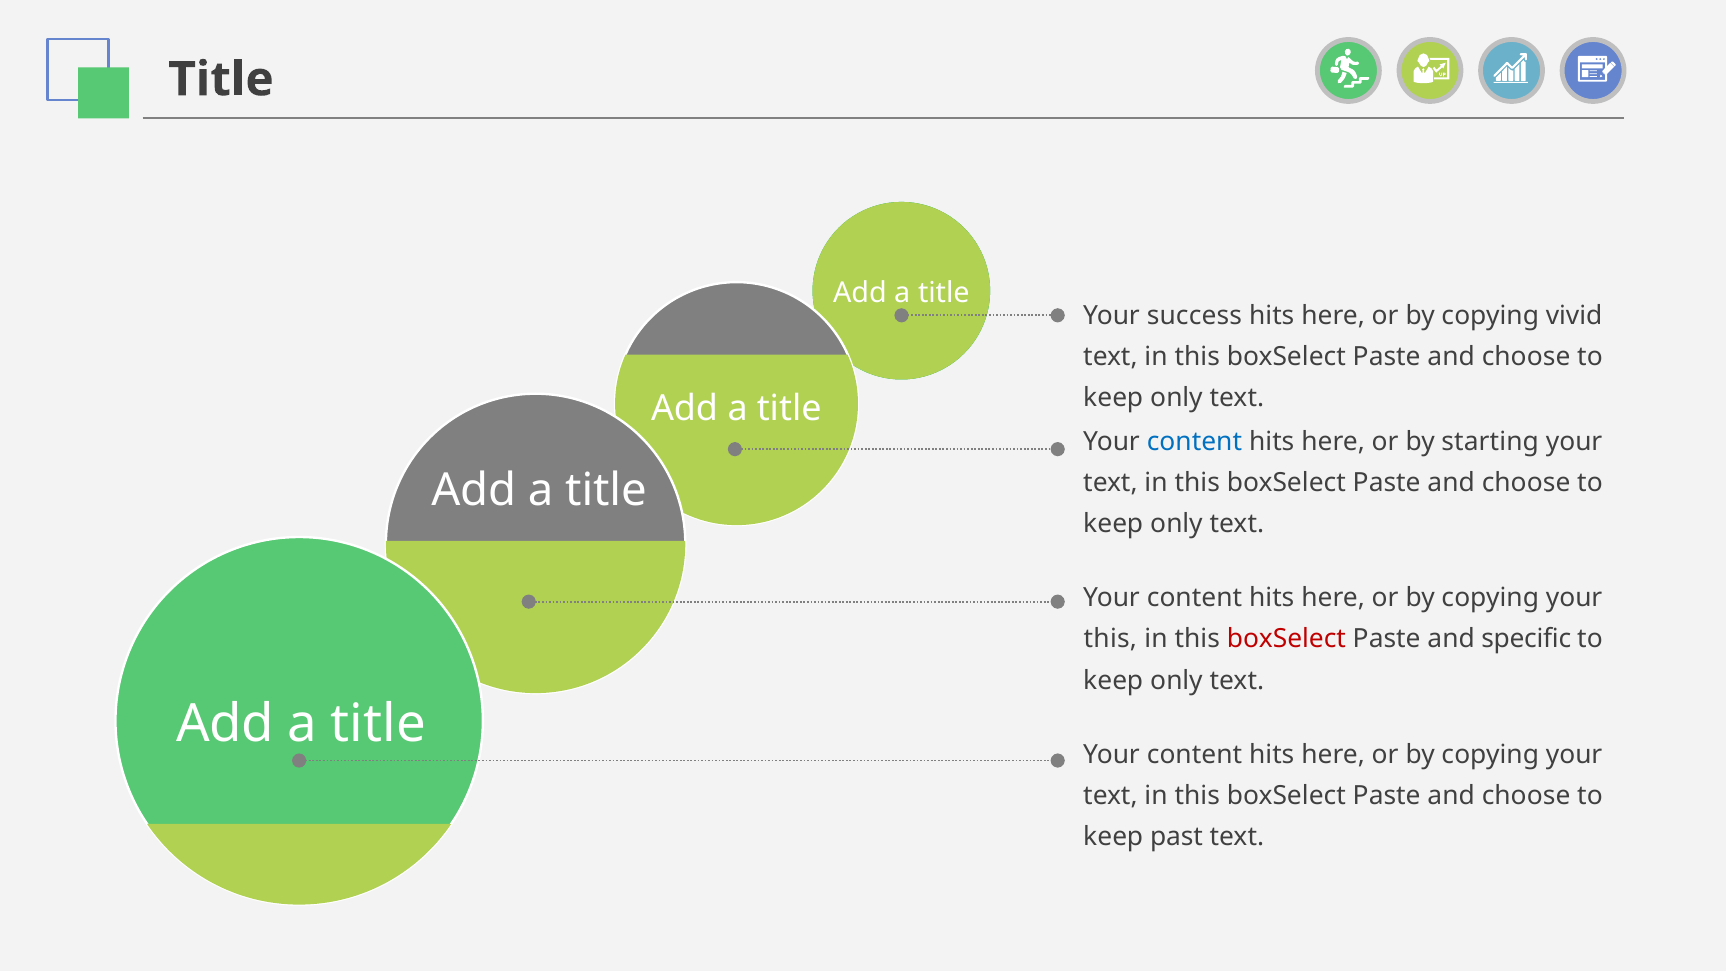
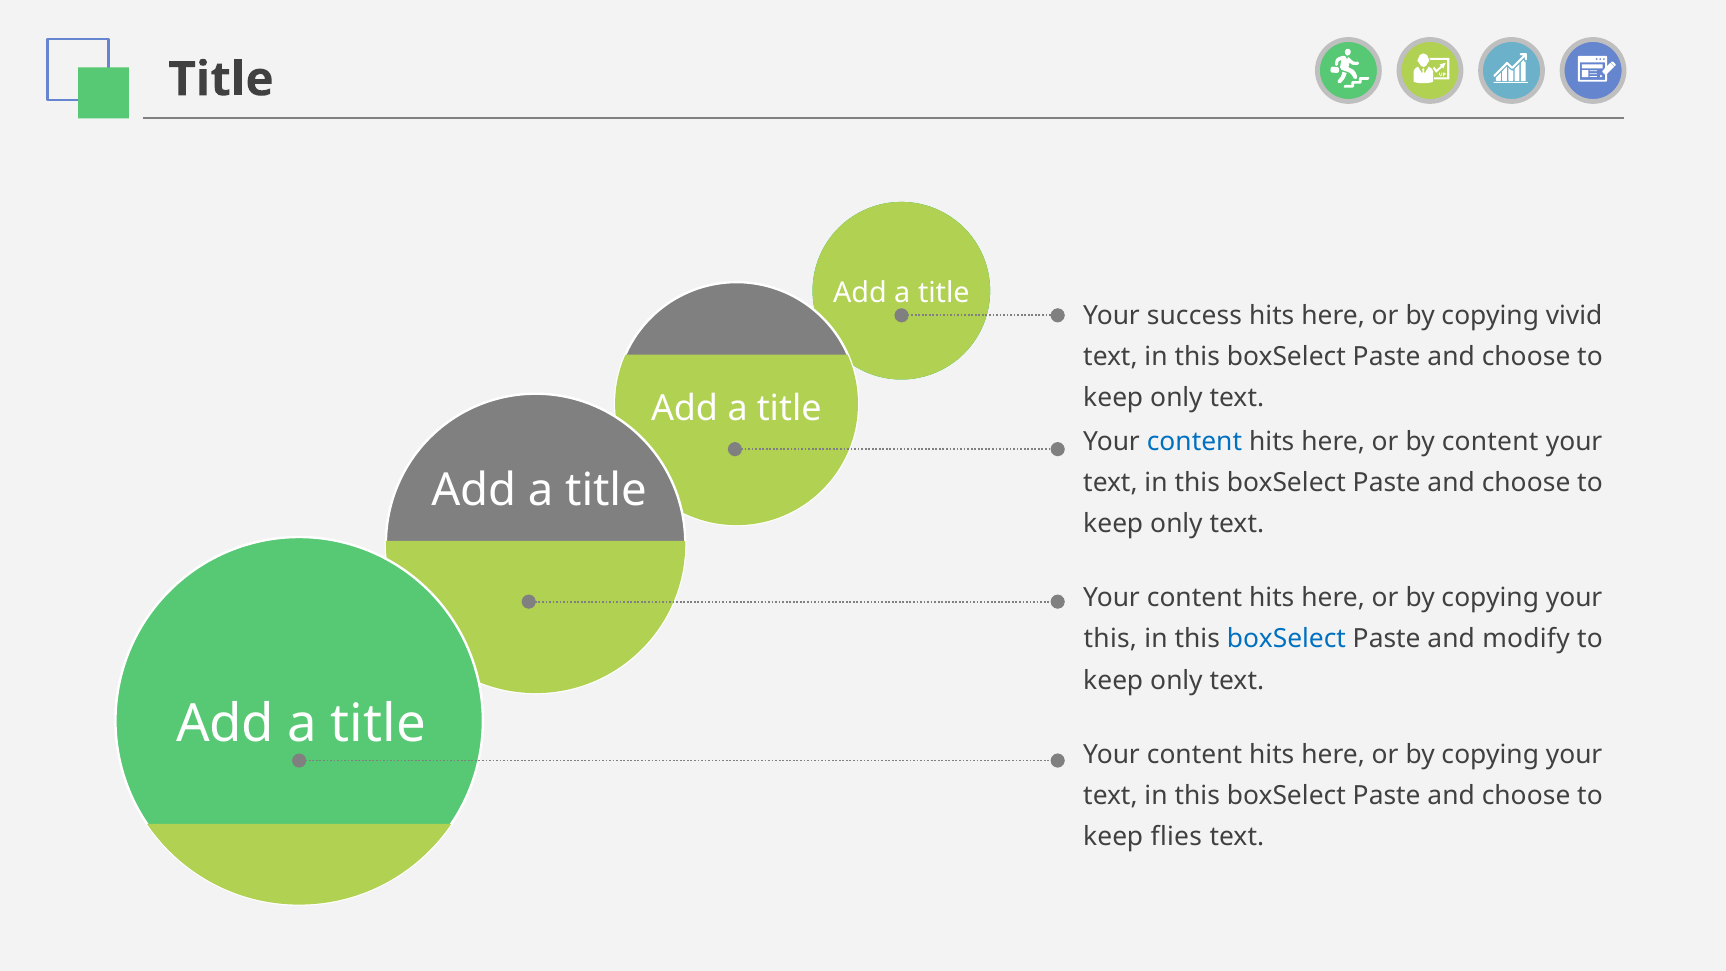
by starting: starting -> content
boxSelect at (1286, 639) colour: red -> blue
specific: specific -> modify
past: past -> flies
